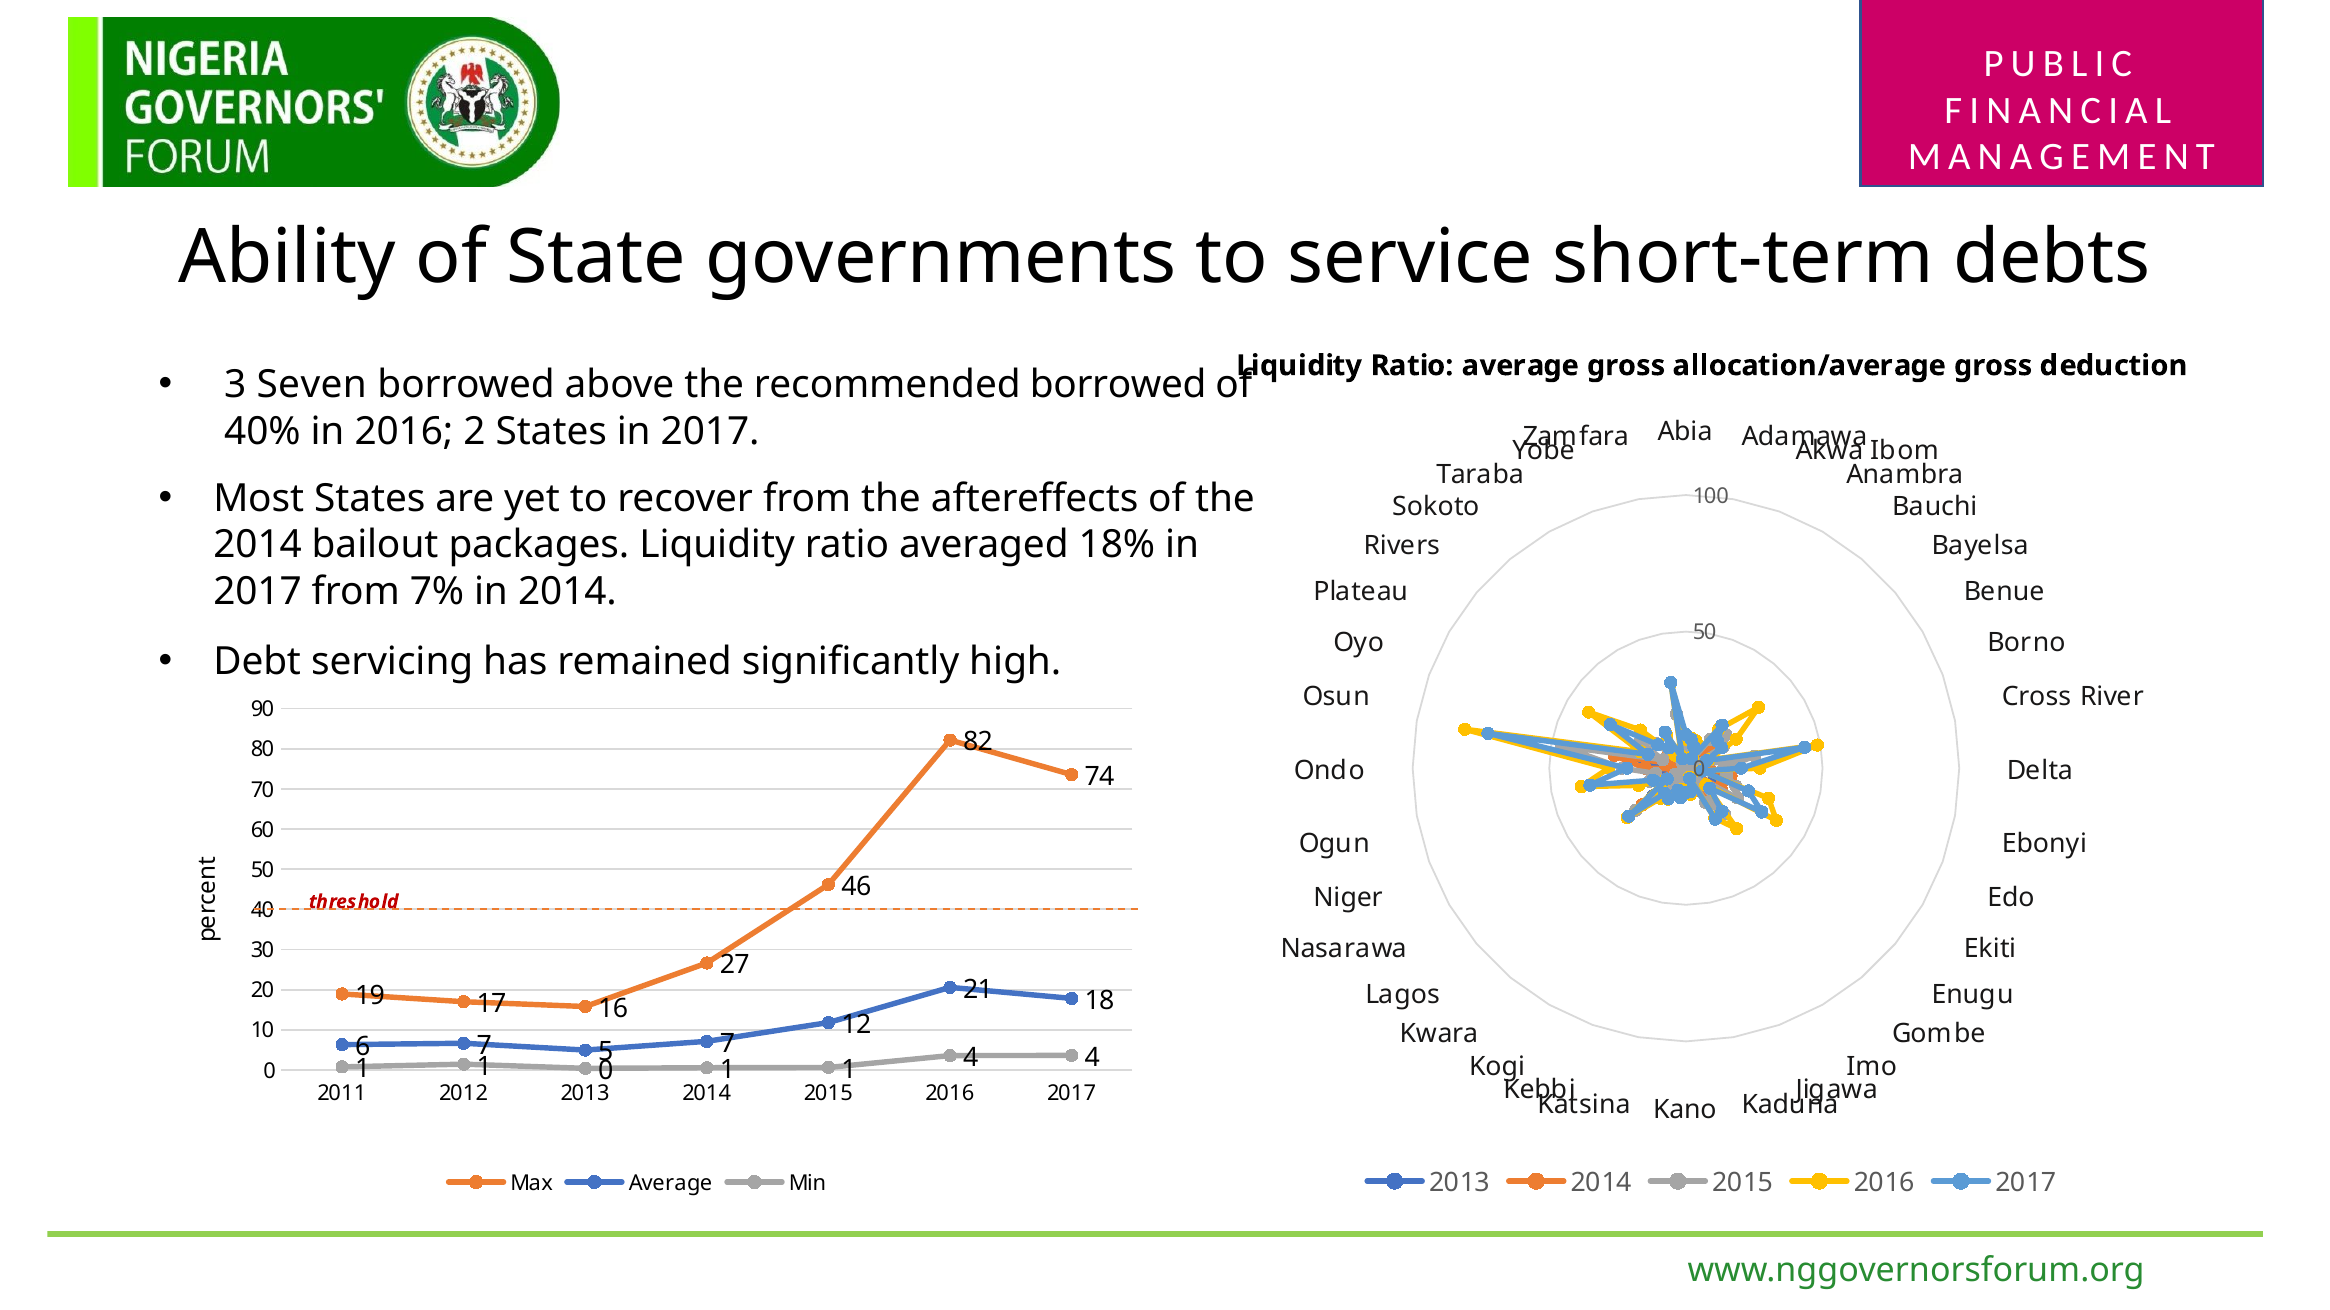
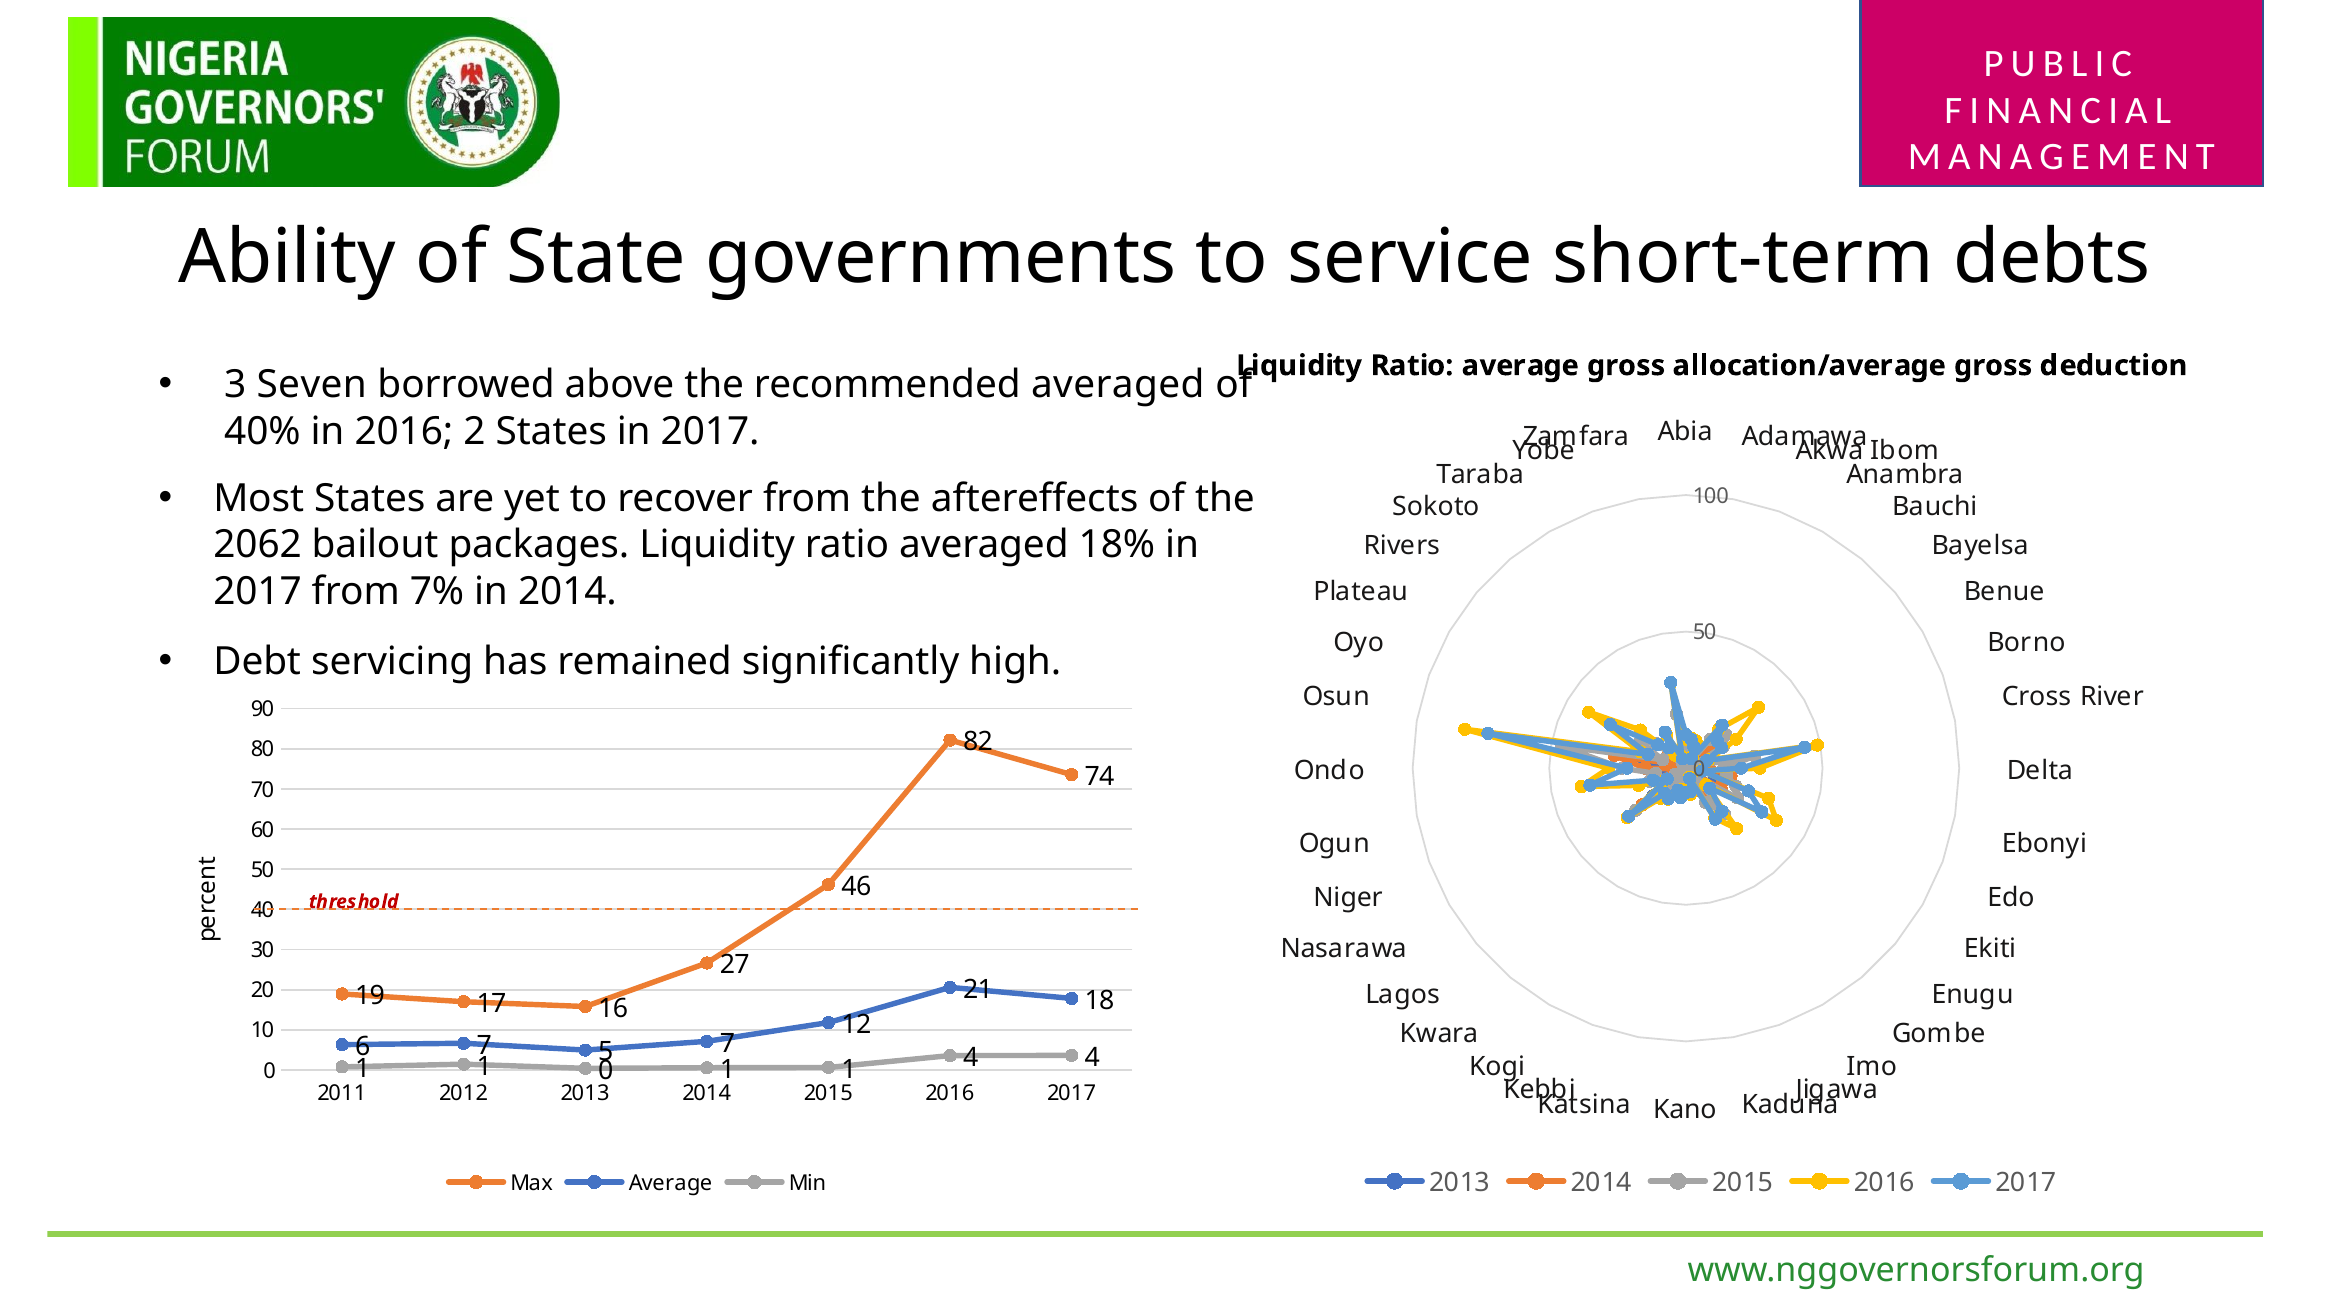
recommended borrowed: borrowed -> averaged
2014 at (258, 545): 2014 -> 2062
